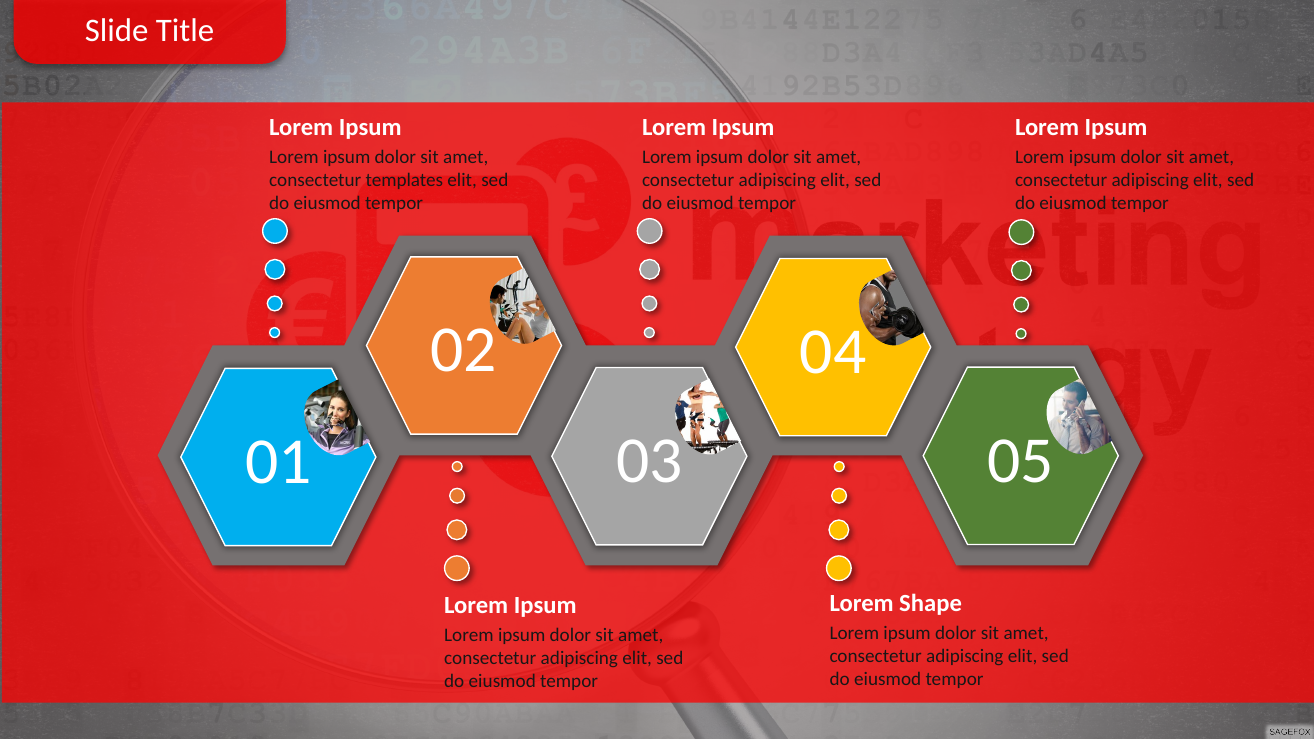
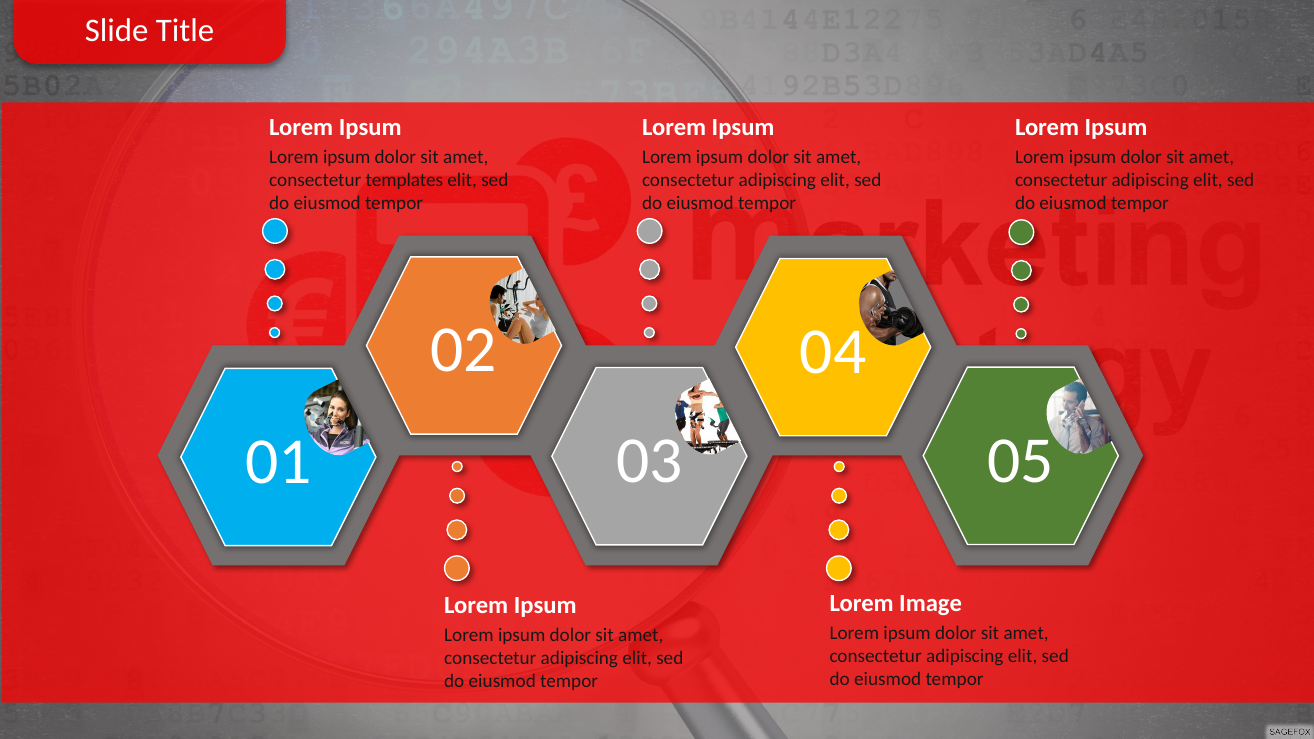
Shape: Shape -> Image
